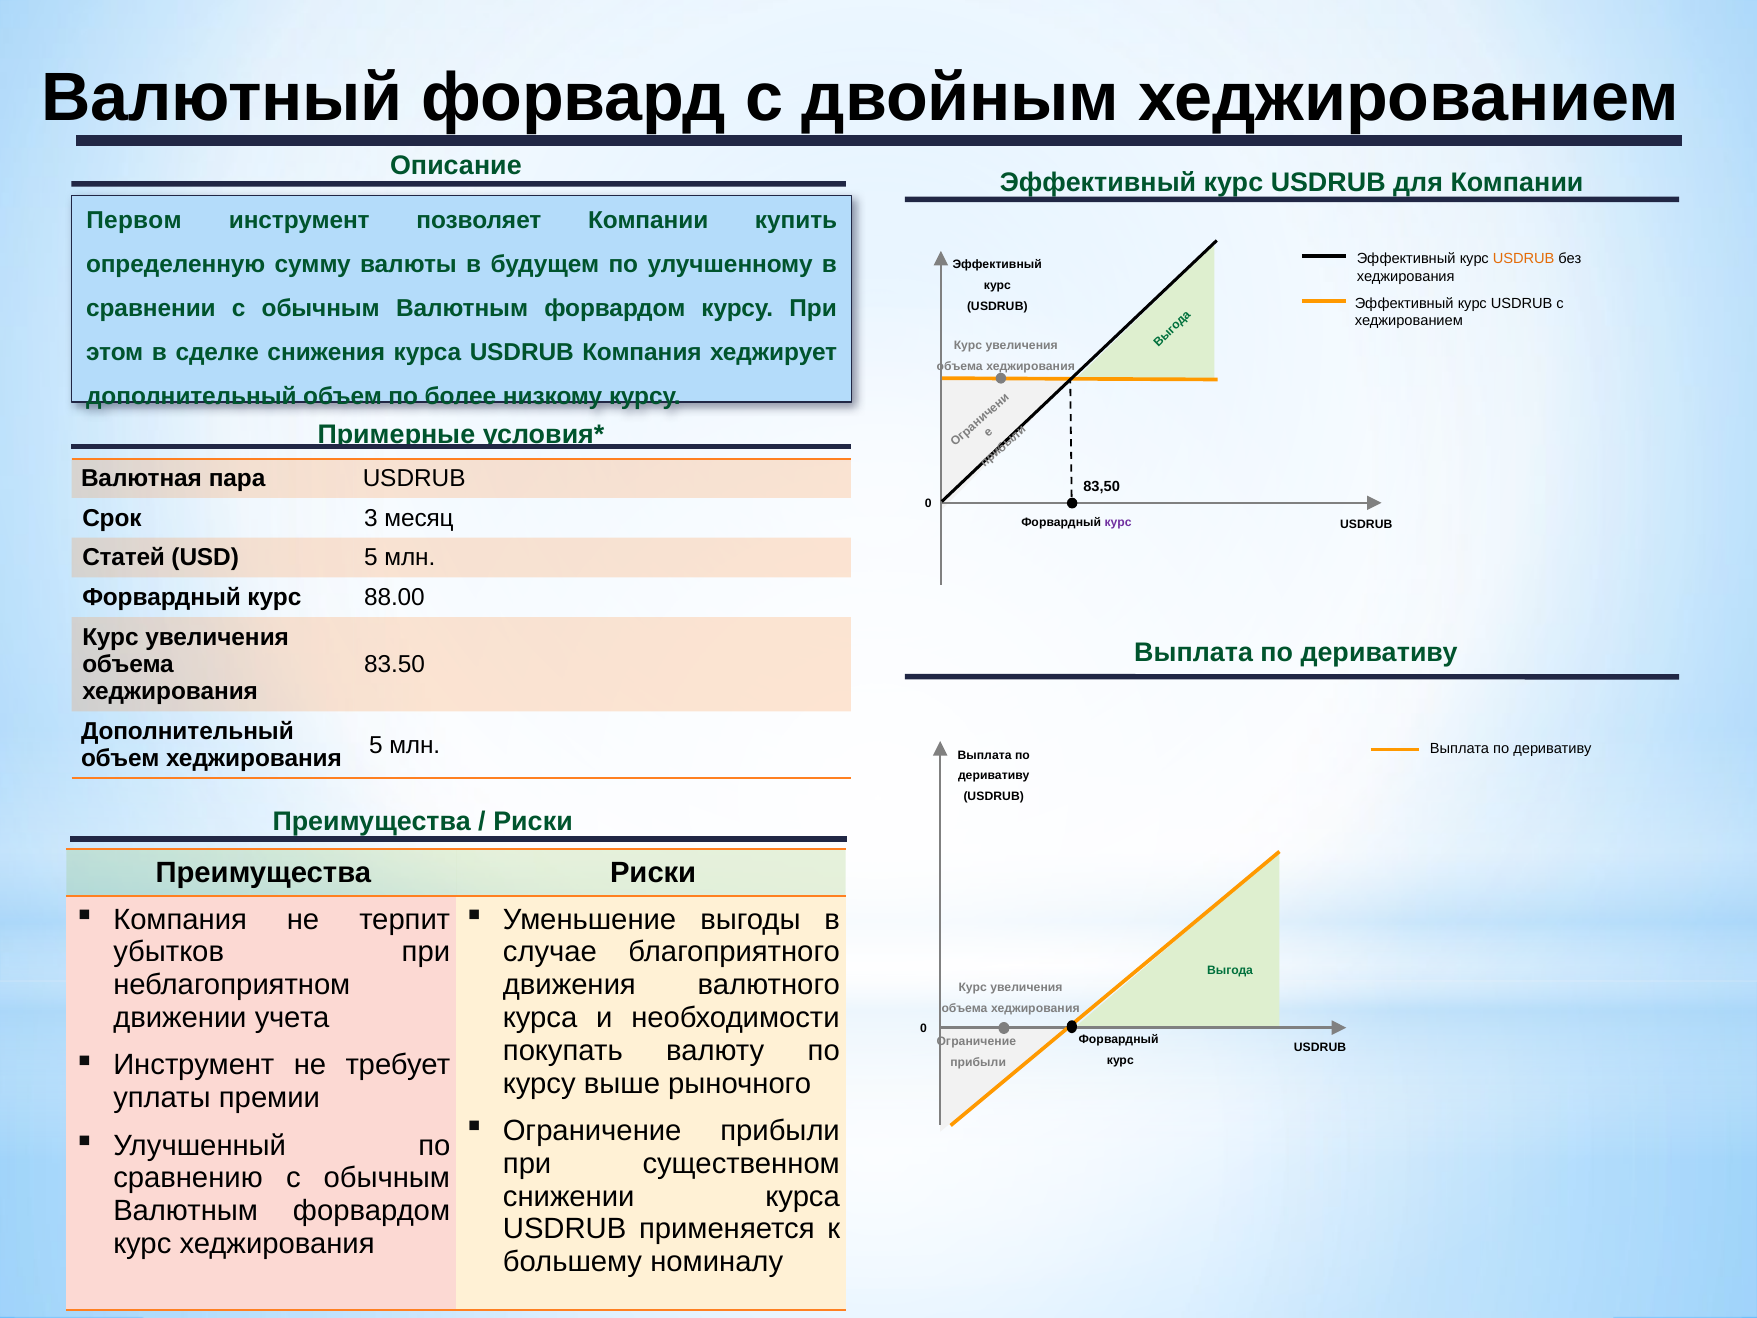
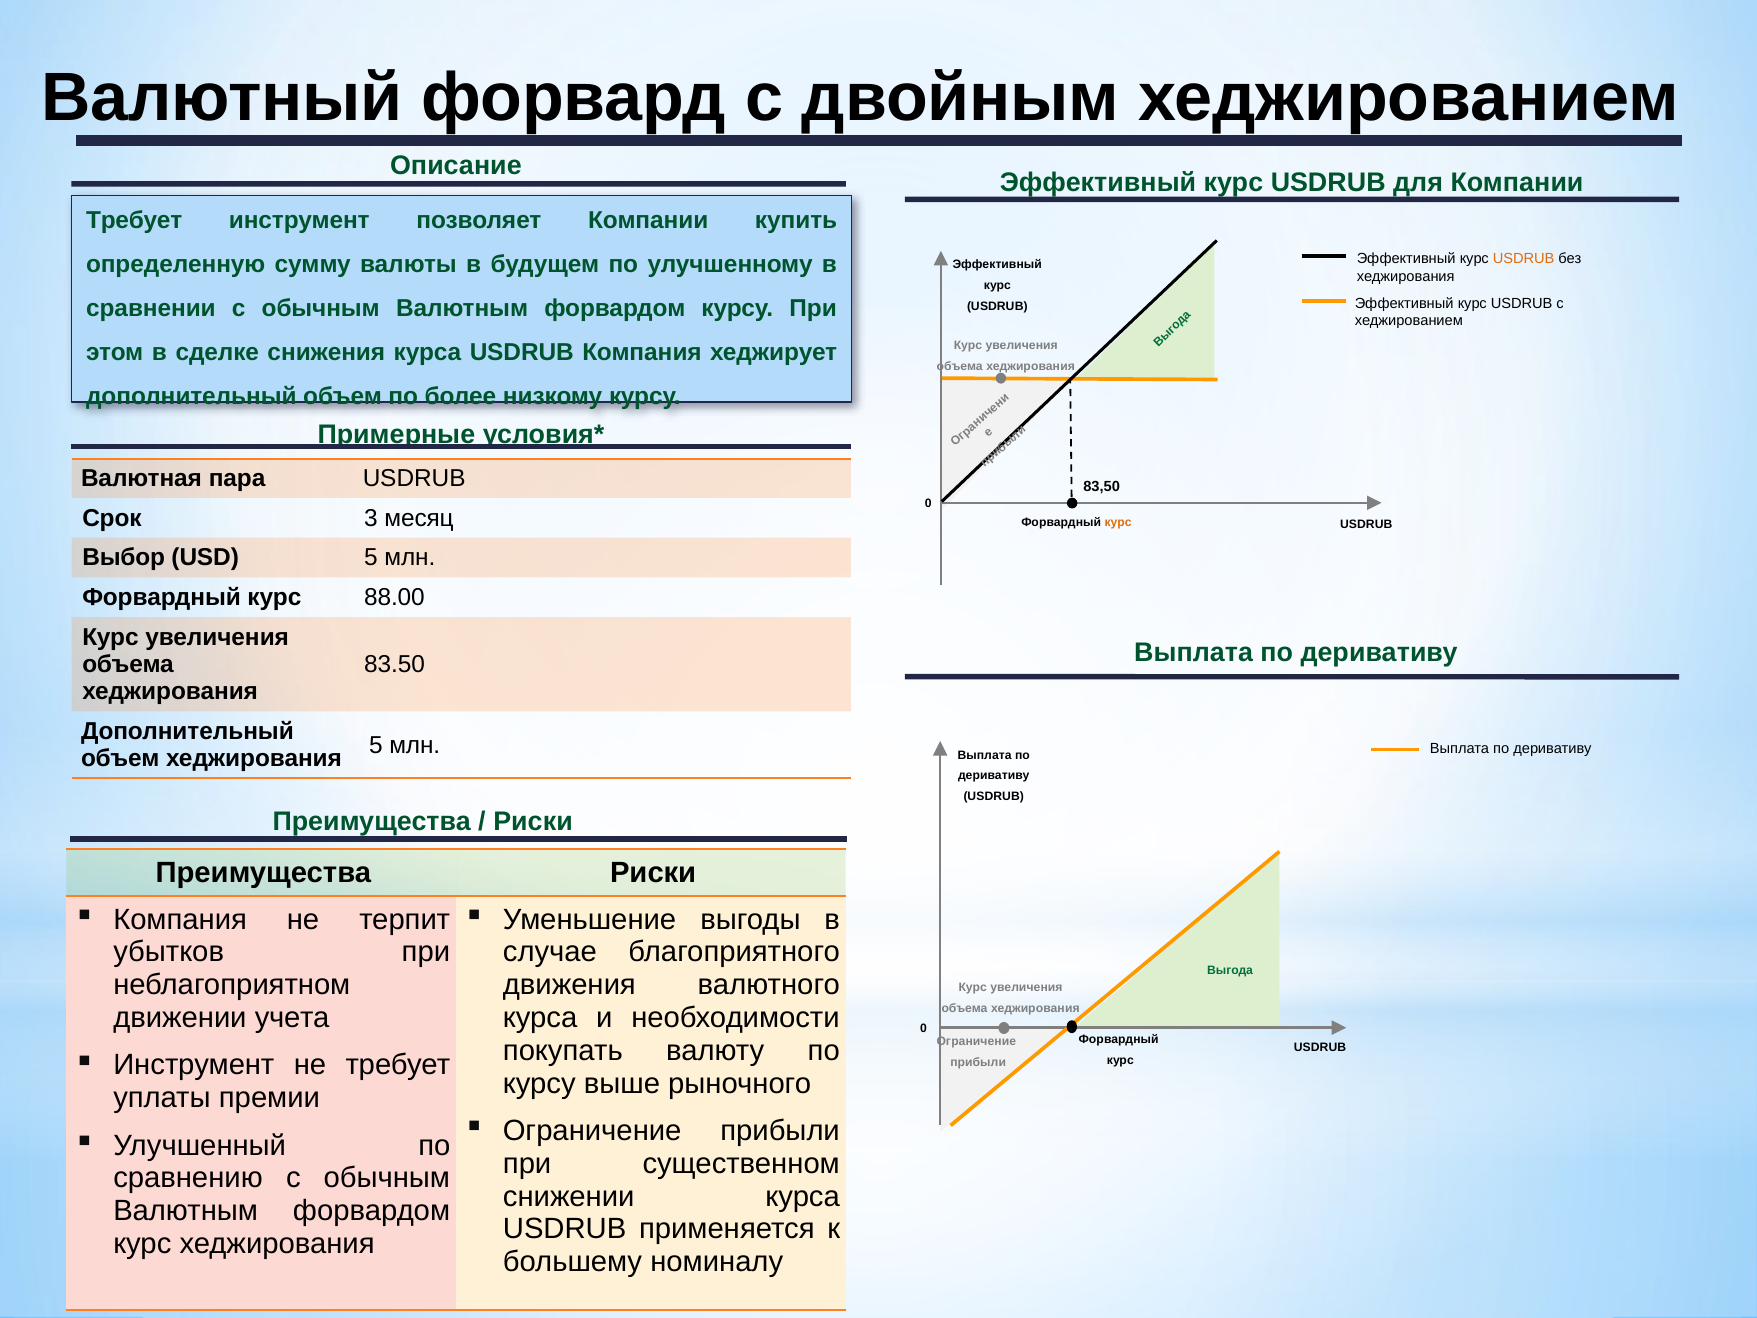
Первом at (134, 220): Первом -> Требует
курс at (1118, 523) colour: purple -> orange
Статей: Статей -> Выбор
